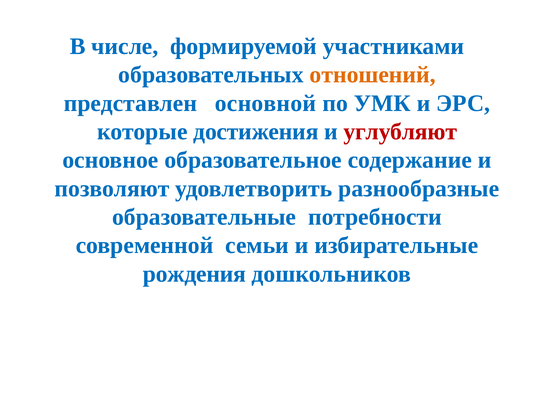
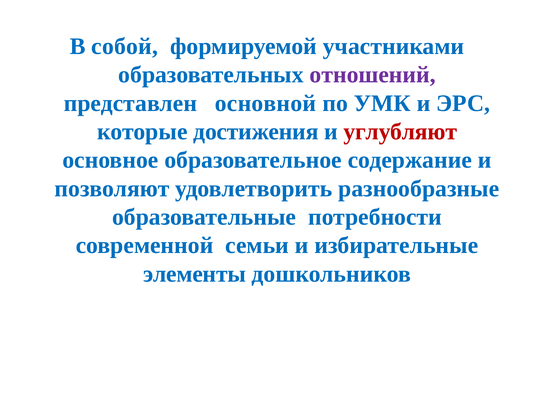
числе: числе -> собой
отношений colour: orange -> purple
рождения: рождения -> элементы
